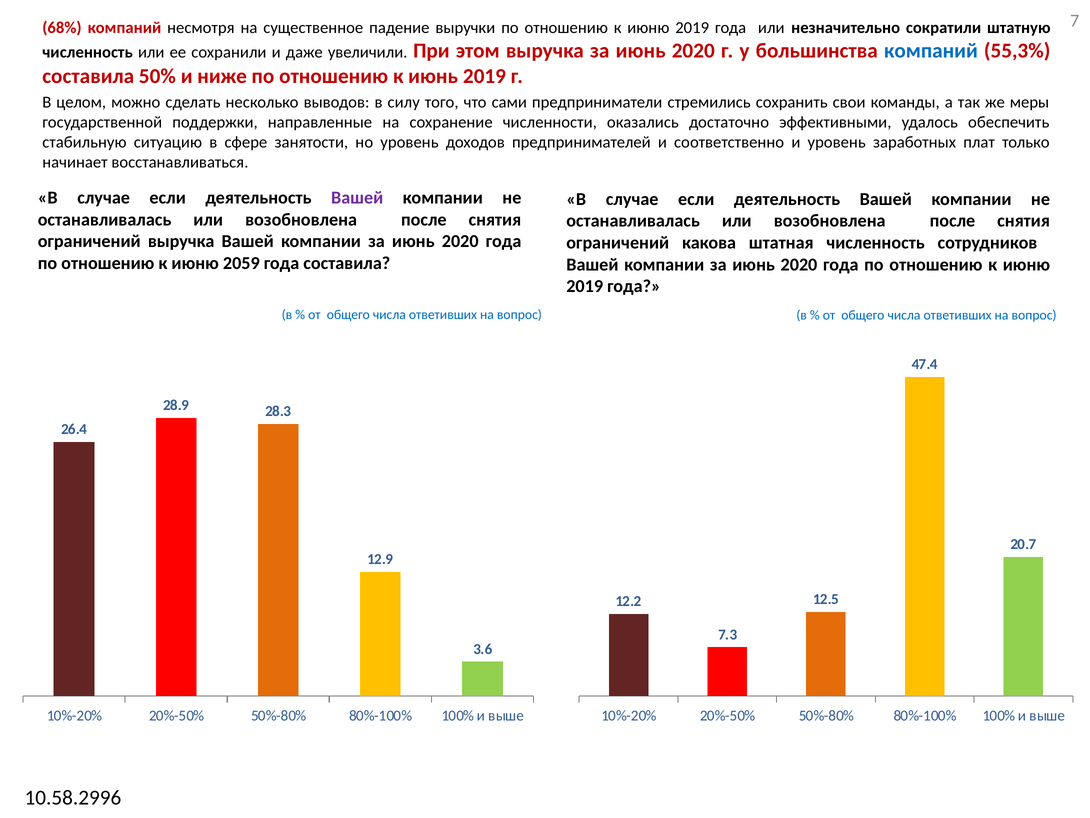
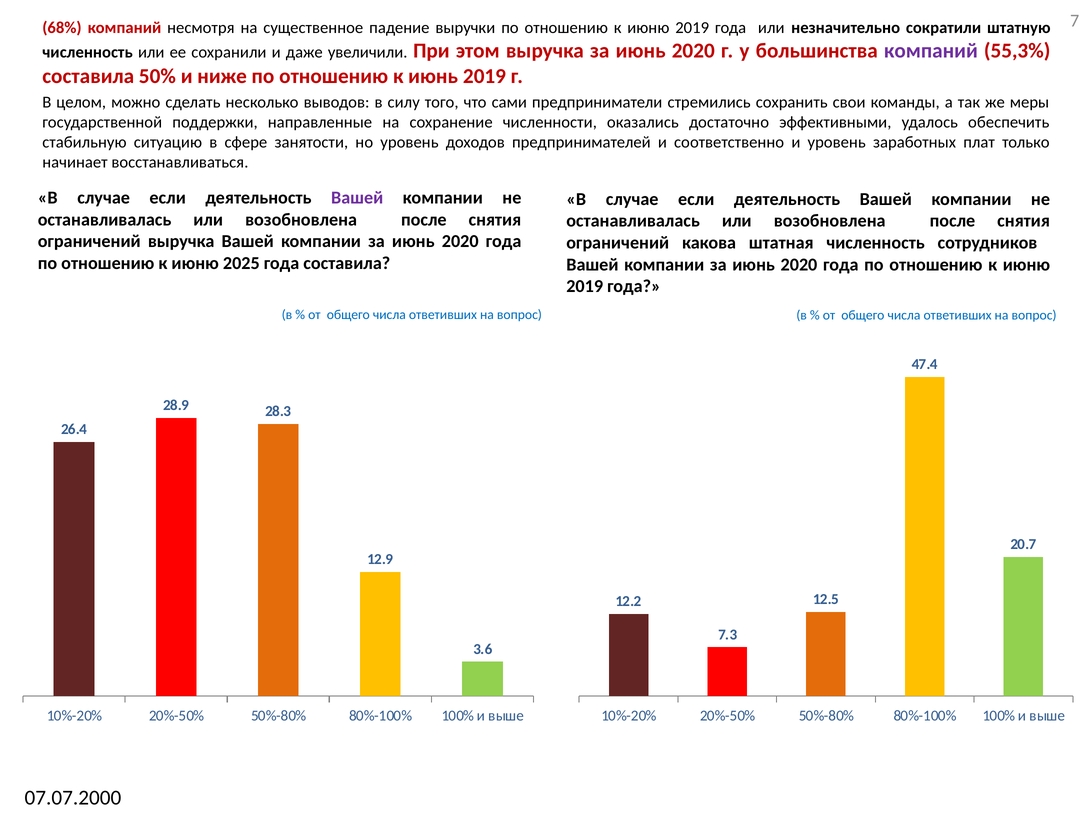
компаний at (931, 51) colour: blue -> purple
2059: 2059 -> 2025
10.58.2996: 10.58.2996 -> 07.07.2000
